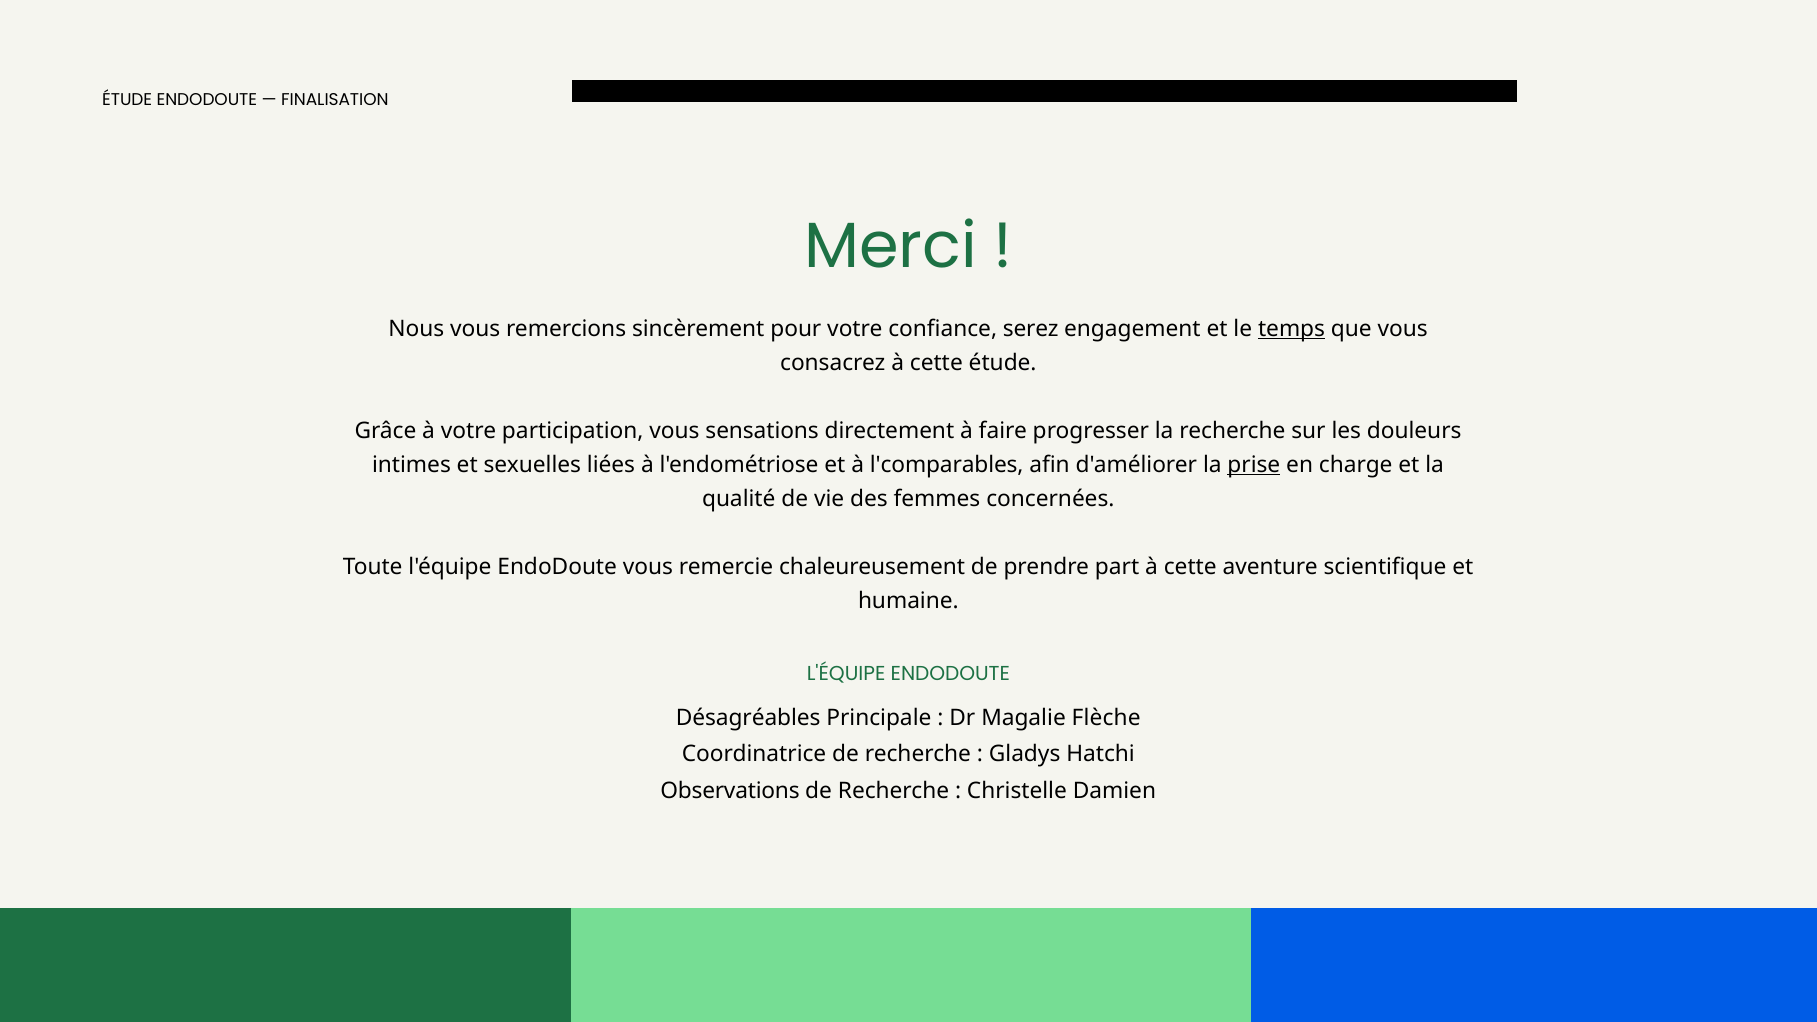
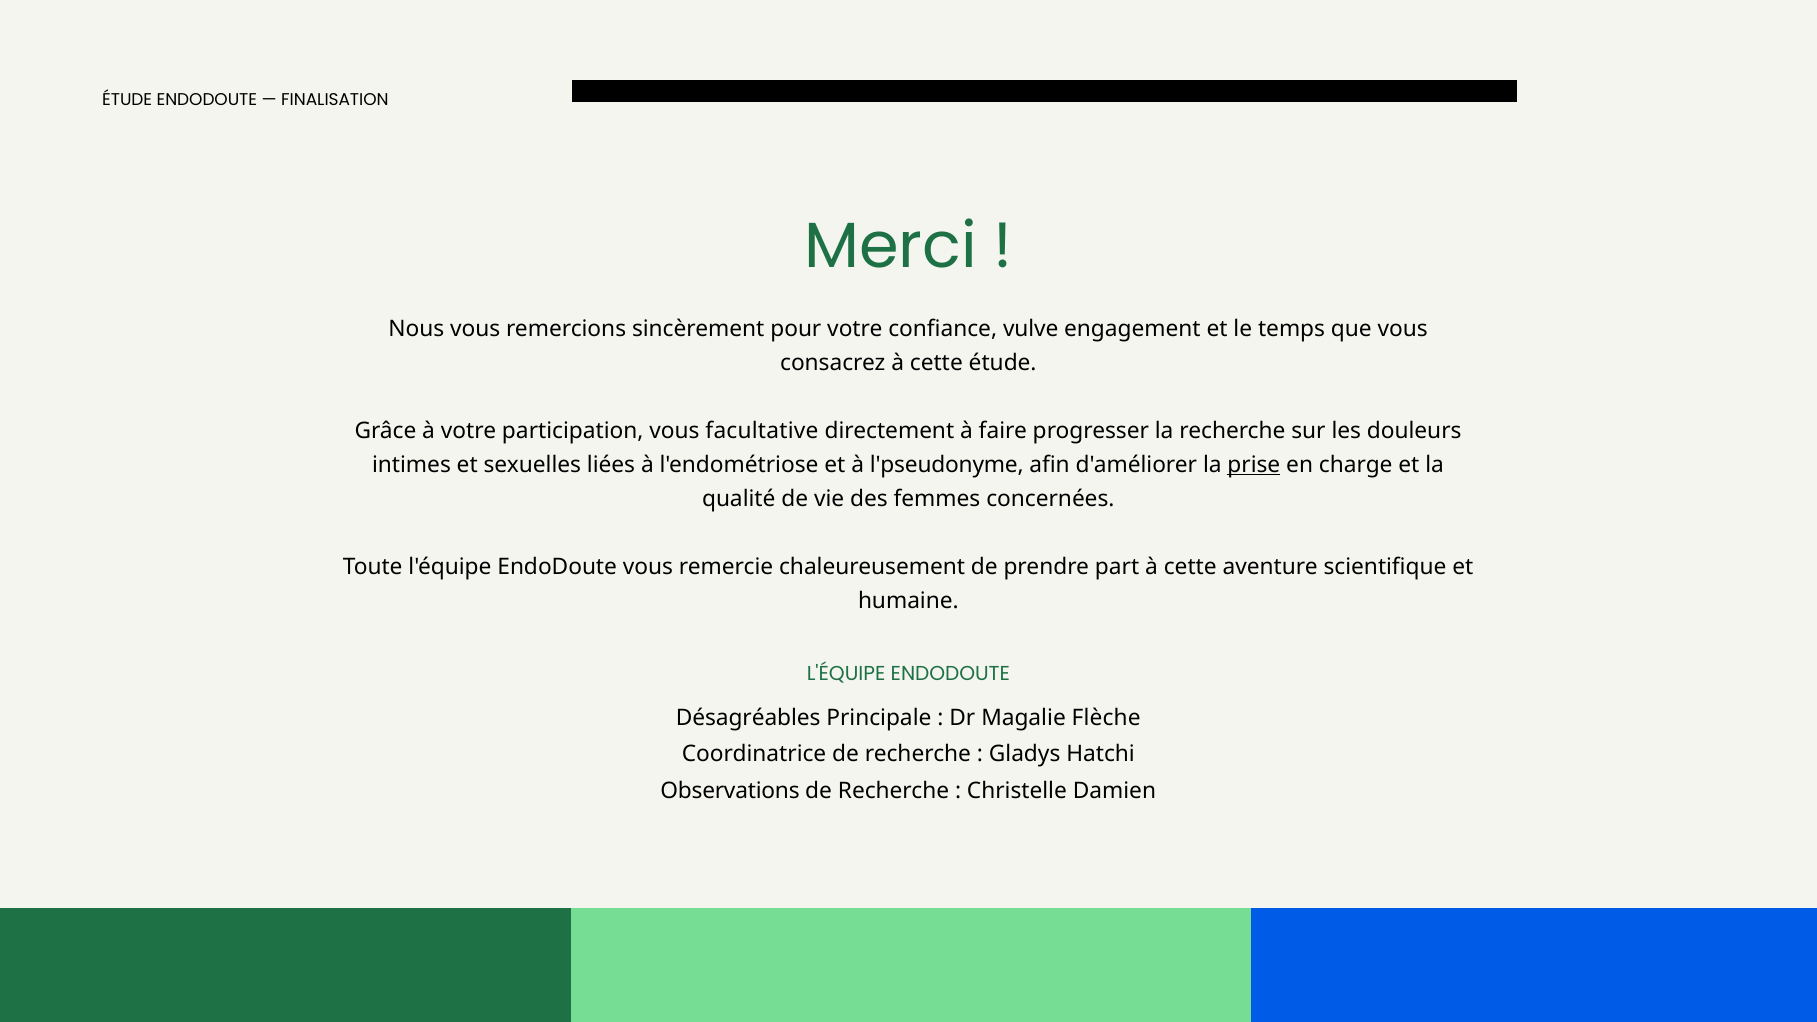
serez: serez -> vulve
temps underline: present -> none
sensations: sensations -> facultative
l'comparables: l'comparables -> l'pseudonyme
